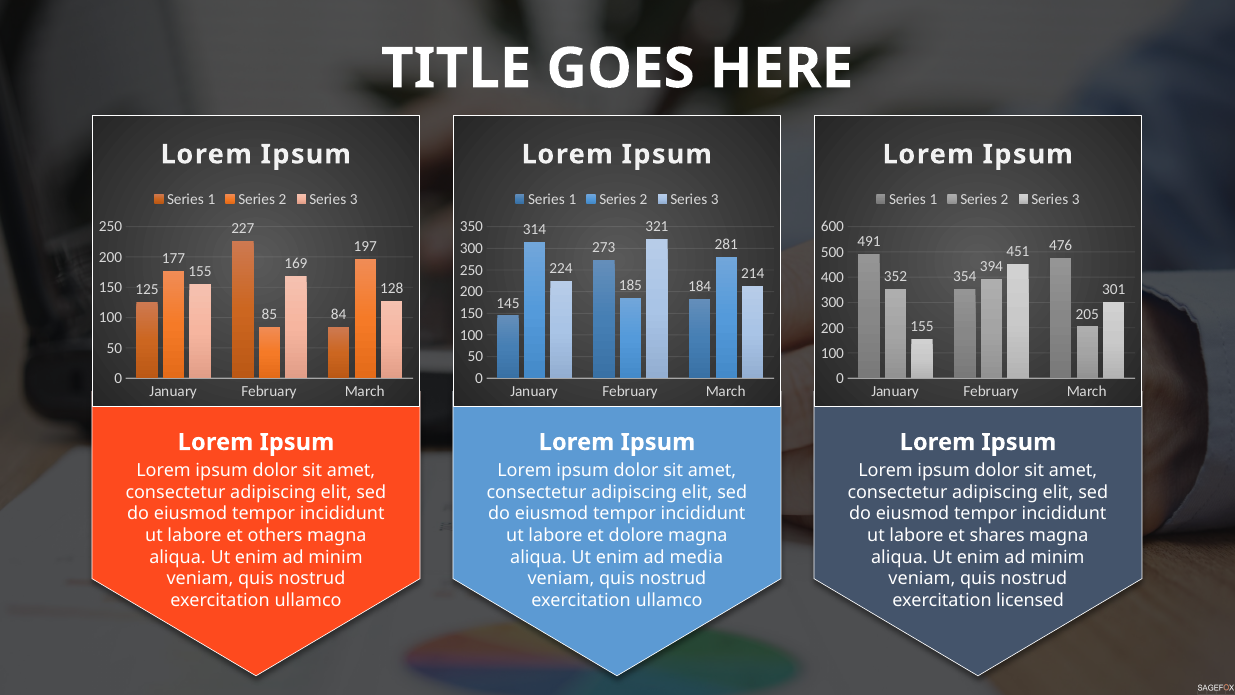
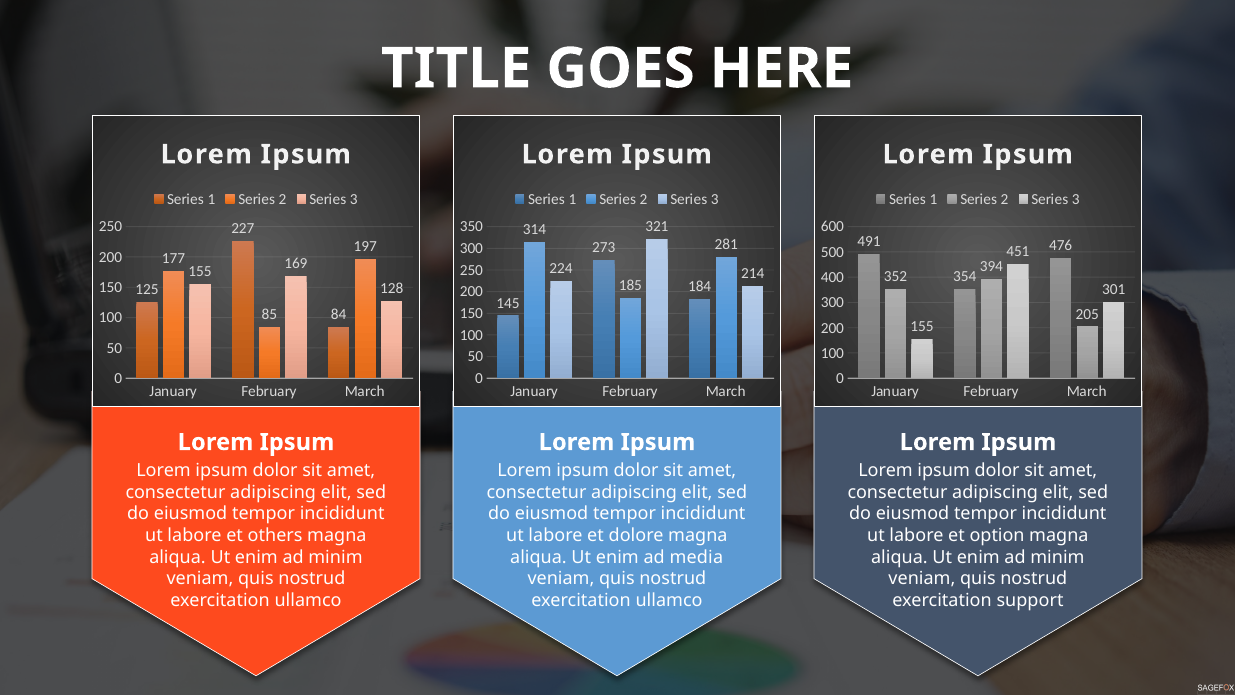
shares: shares -> option
licensed: licensed -> support
